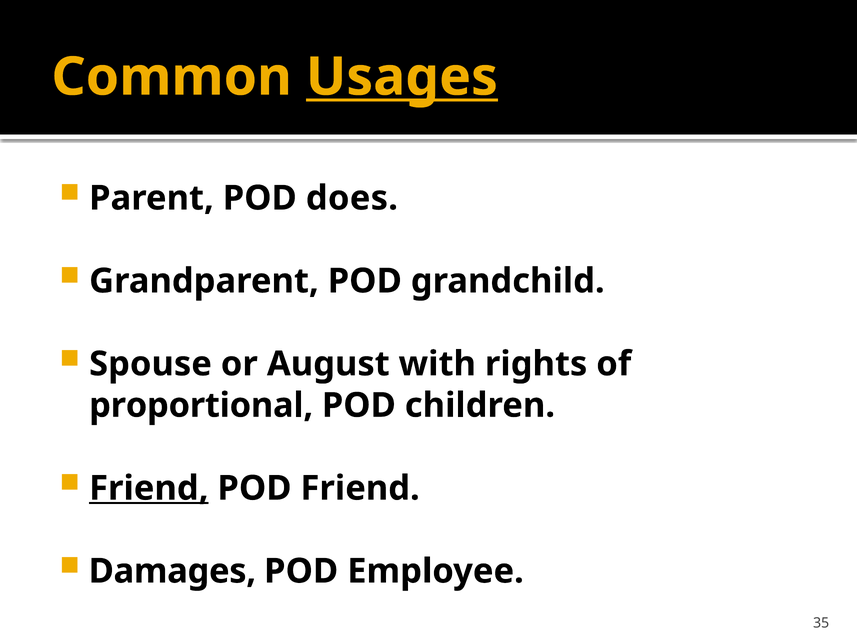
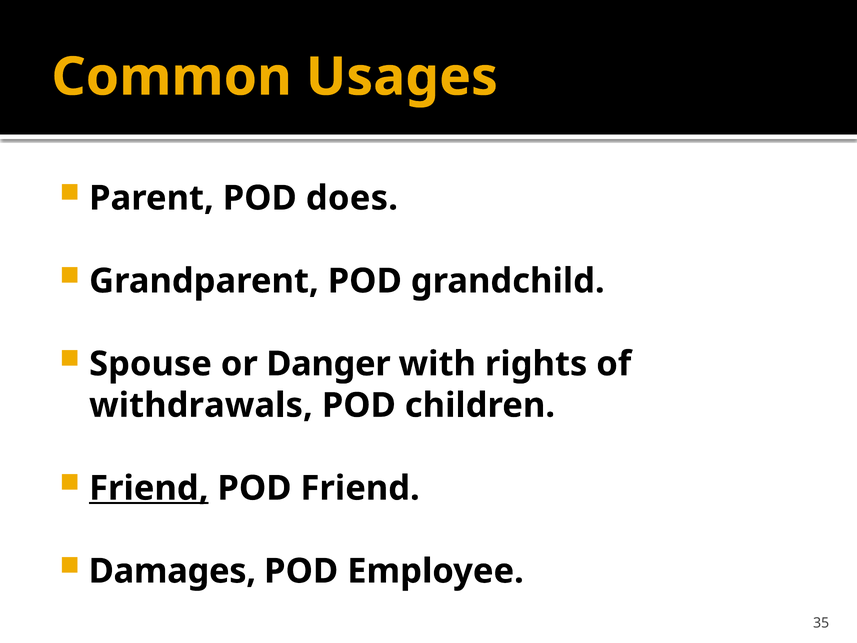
Usages underline: present -> none
August: August -> Danger
proportional: proportional -> withdrawals
